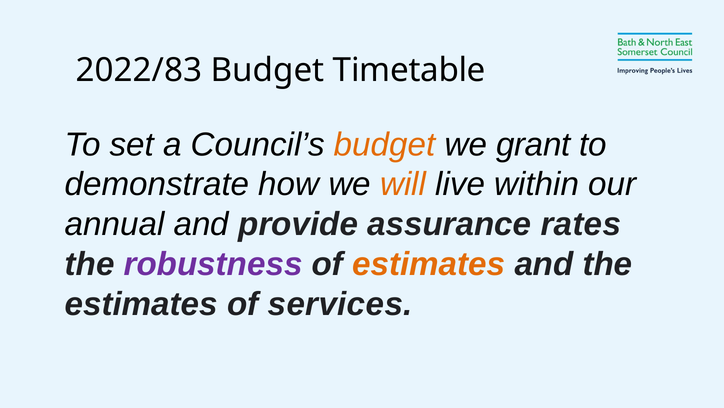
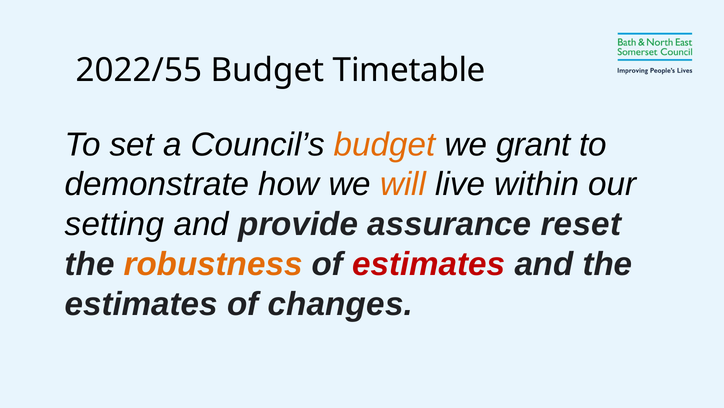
2022/83: 2022/83 -> 2022/55
annual: annual -> setting
rates: rates -> reset
robustness colour: purple -> orange
estimates at (429, 264) colour: orange -> red
services: services -> changes
